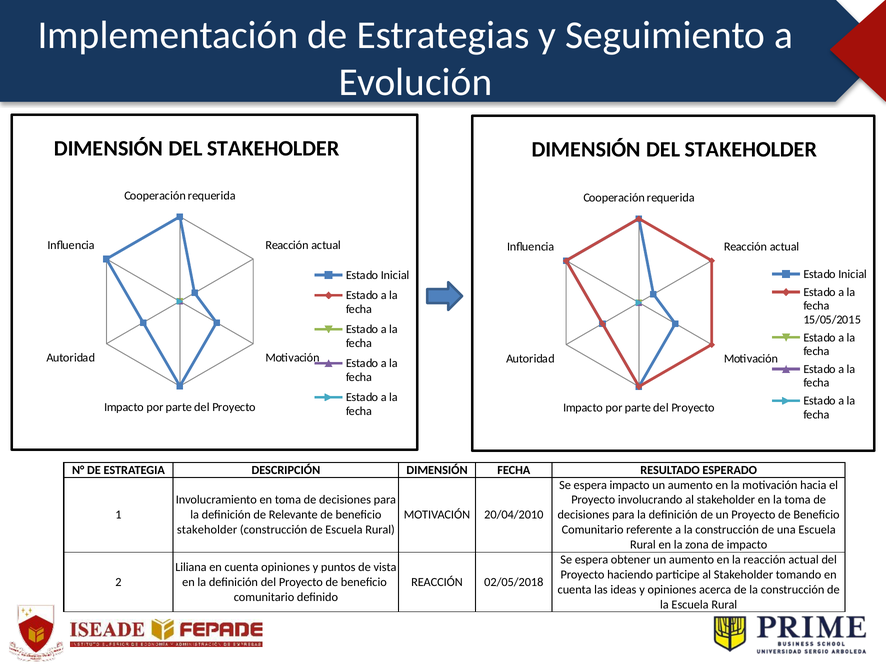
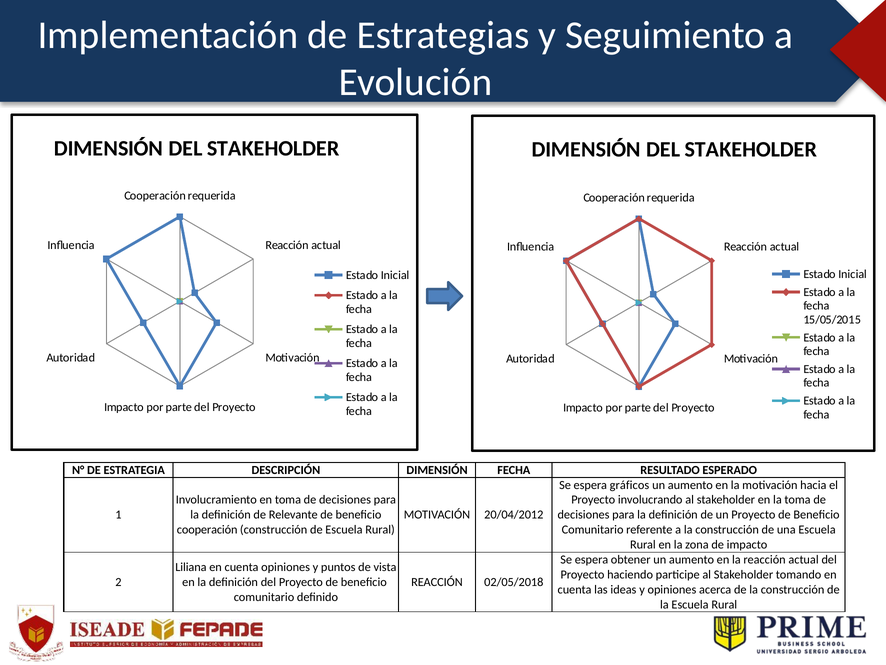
espera impacto: impacto -> gráficos
20/04/2010: 20/04/2010 -> 20/04/2012
stakeholder at (207, 529): stakeholder -> cooperación
